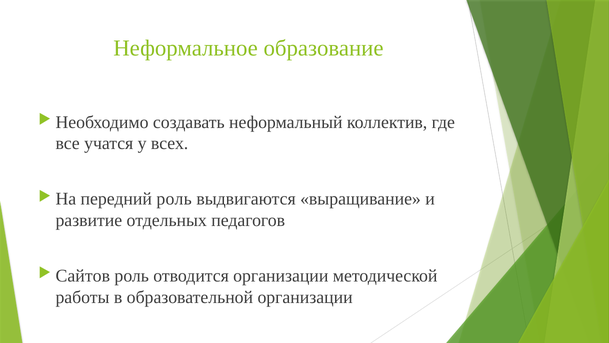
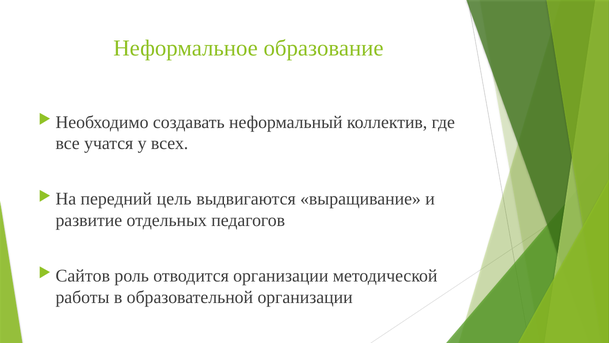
передний роль: роль -> цель
